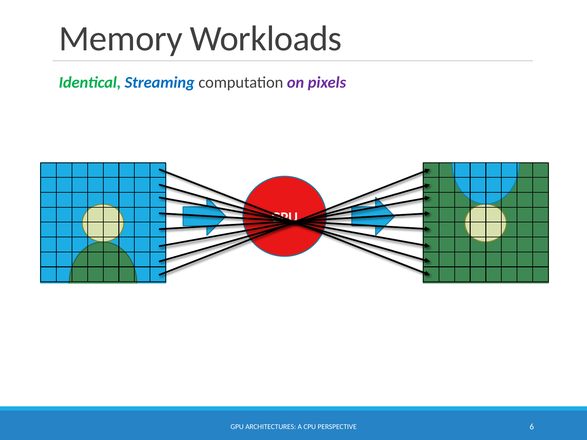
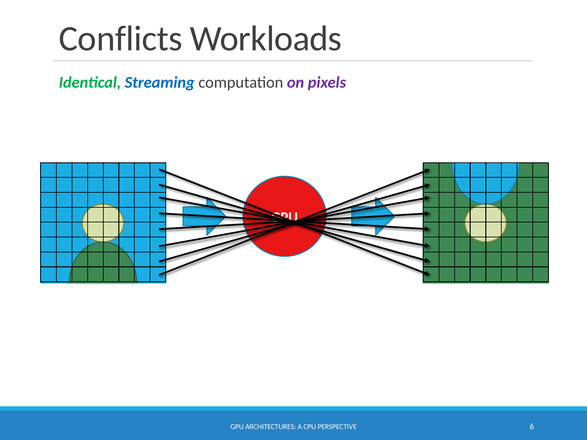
Memory: Memory -> Conflicts
